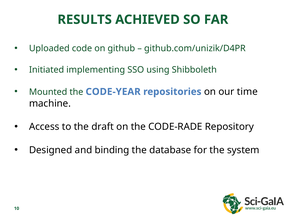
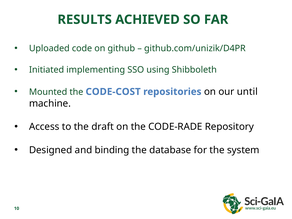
CODE-YEAR: CODE-YEAR -> CODE-COST
time: time -> until
